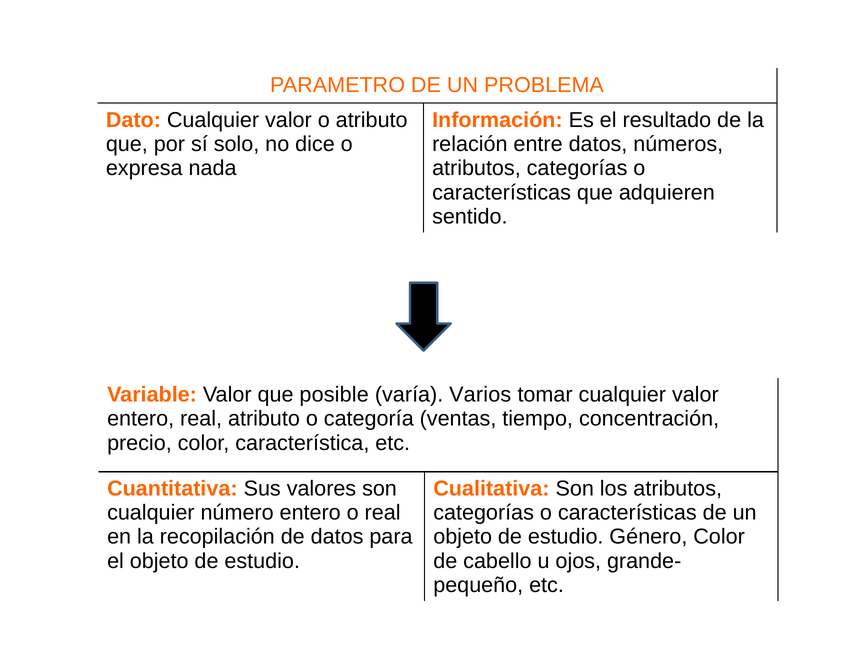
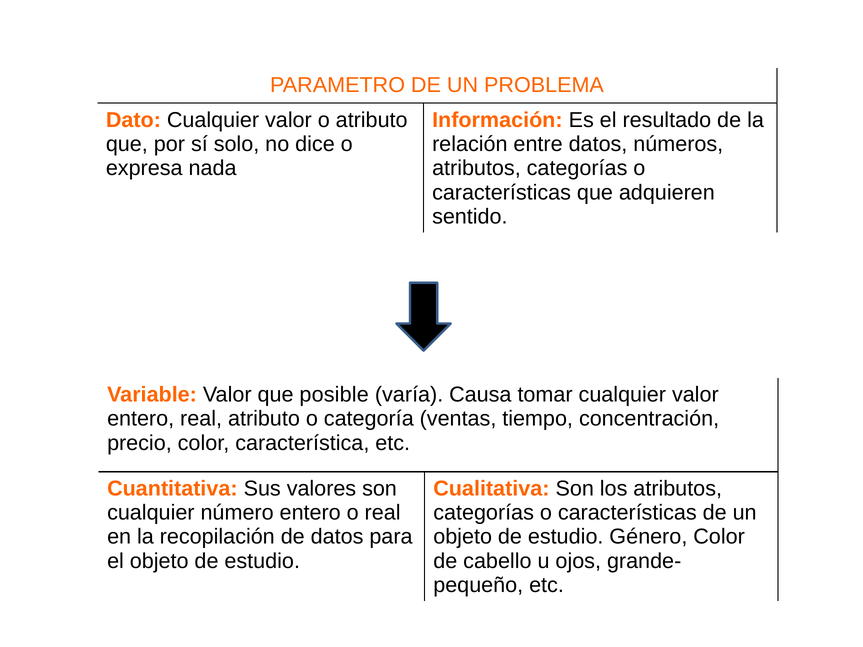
Varios: Varios -> Causa
